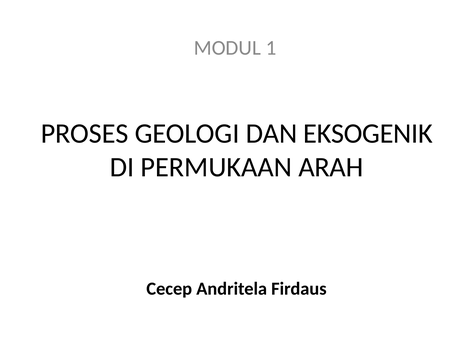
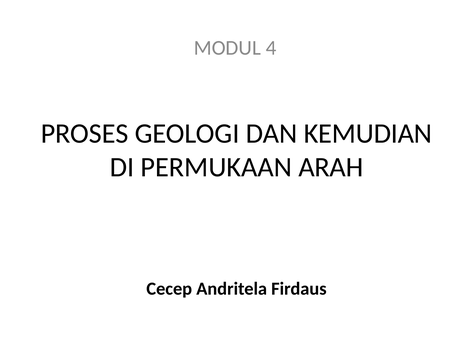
1: 1 -> 4
EKSOGENIK: EKSOGENIK -> KEMUDIAN
